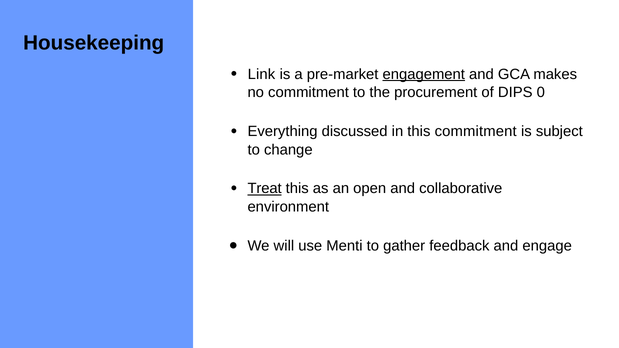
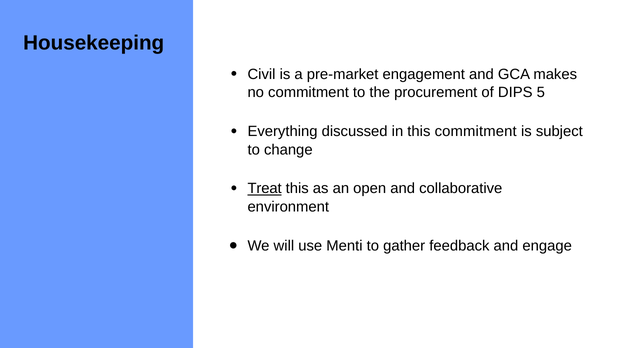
Link: Link -> Civil
engagement underline: present -> none
0: 0 -> 5
